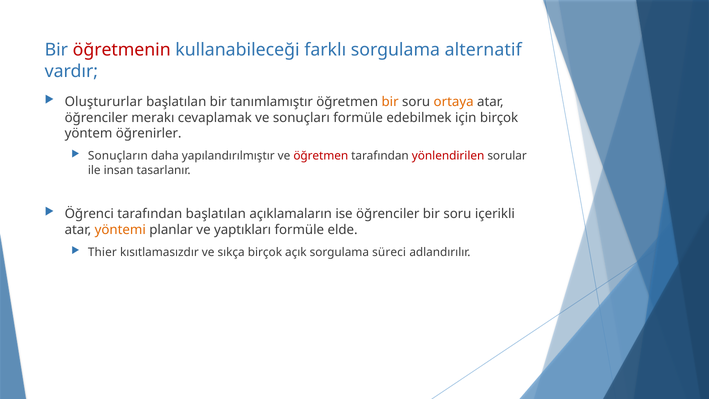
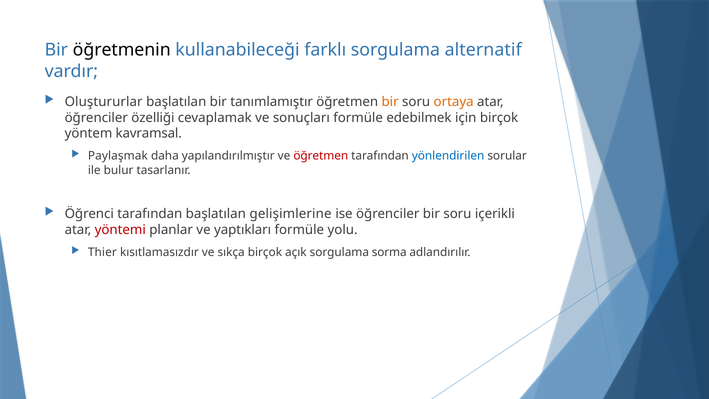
öğretmenin colour: red -> black
merakı: merakı -> özelliği
öğrenirler: öğrenirler -> kavramsal
Sonuçların: Sonuçların -> Paylaşmak
yönlendirilen colour: red -> blue
insan: insan -> bulur
açıklamaların: açıklamaların -> gelişimlerine
yöntemi colour: orange -> red
elde: elde -> yolu
süreci: süreci -> sorma
